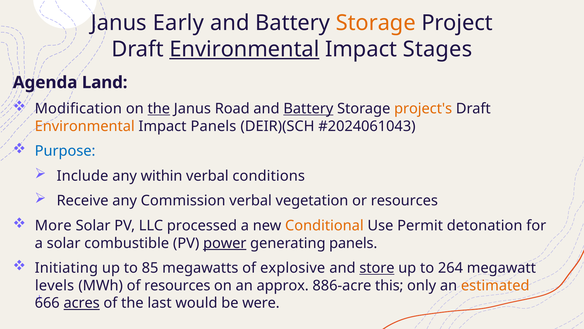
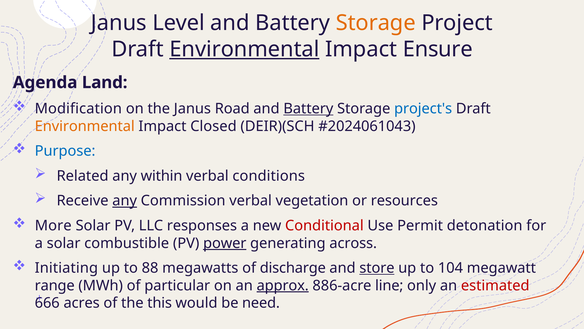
Early: Early -> Level
Stages: Stages -> Ensure
the at (159, 109) underline: present -> none
project's colour: orange -> blue
Impact Panels: Panels -> Closed
Include: Include -> Related
any at (125, 200) underline: none -> present
processed: processed -> responses
Conditional colour: orange -> red
generating panels: panels -> across
85: 85 -> 88
explosive: explosive -> discharge
264: 264 -> 104
levels: levels -> range
of resources: resources -> particular
approx underline: none -> present
this: this -> line
estimated colour: orange -> red
acres underline: present -> none
last: last -> this
were: were -> need
